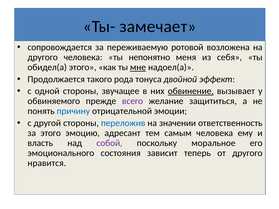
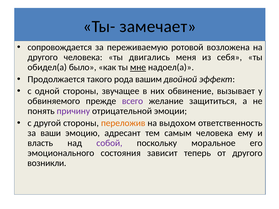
непонятно: непонятно -> двигались
обидел(а этого: этого -> было
тонуса: тонуса -> вашим
обвинение underline: present -> none
причину colour: blue -> purple
переложив colour: blue -> orange
значении: значении -> выдохом
за этого: этого -> ваши
нравится: нравится -> возникли
